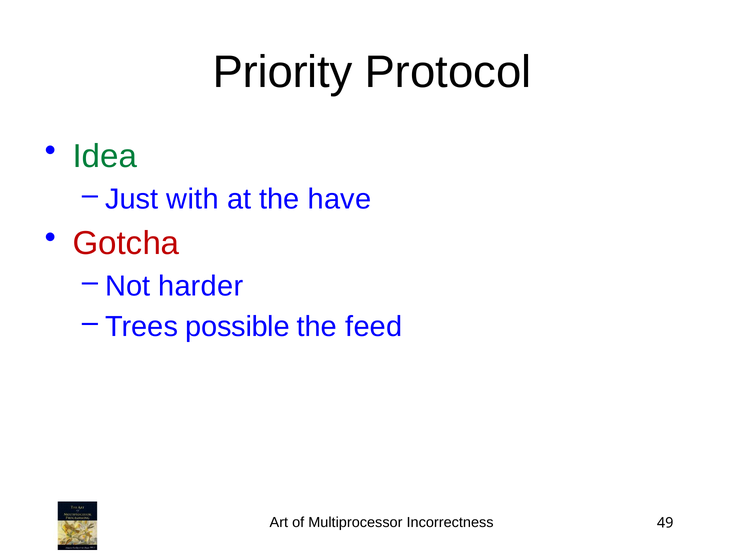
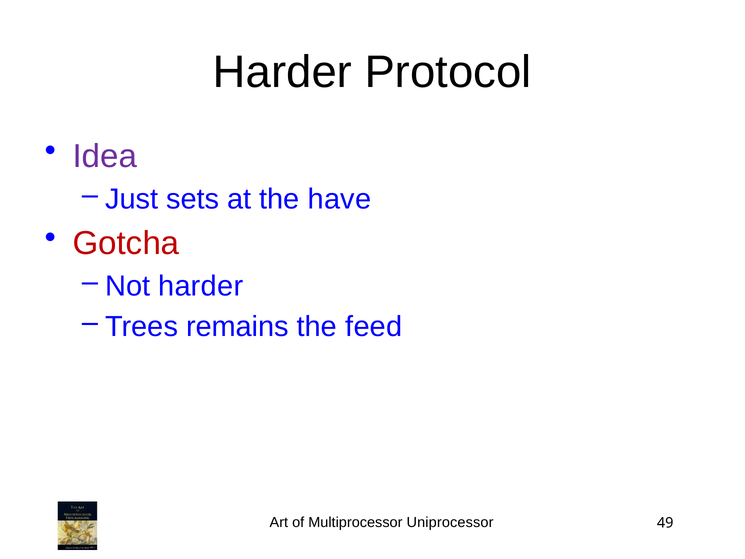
Priority at (283, 72): Priority -> Harder
Idea colour: green -> purple
with: with -> sets
possible: possible -> remains
Incorrectness: Incorrectness -> Uniprocessor
